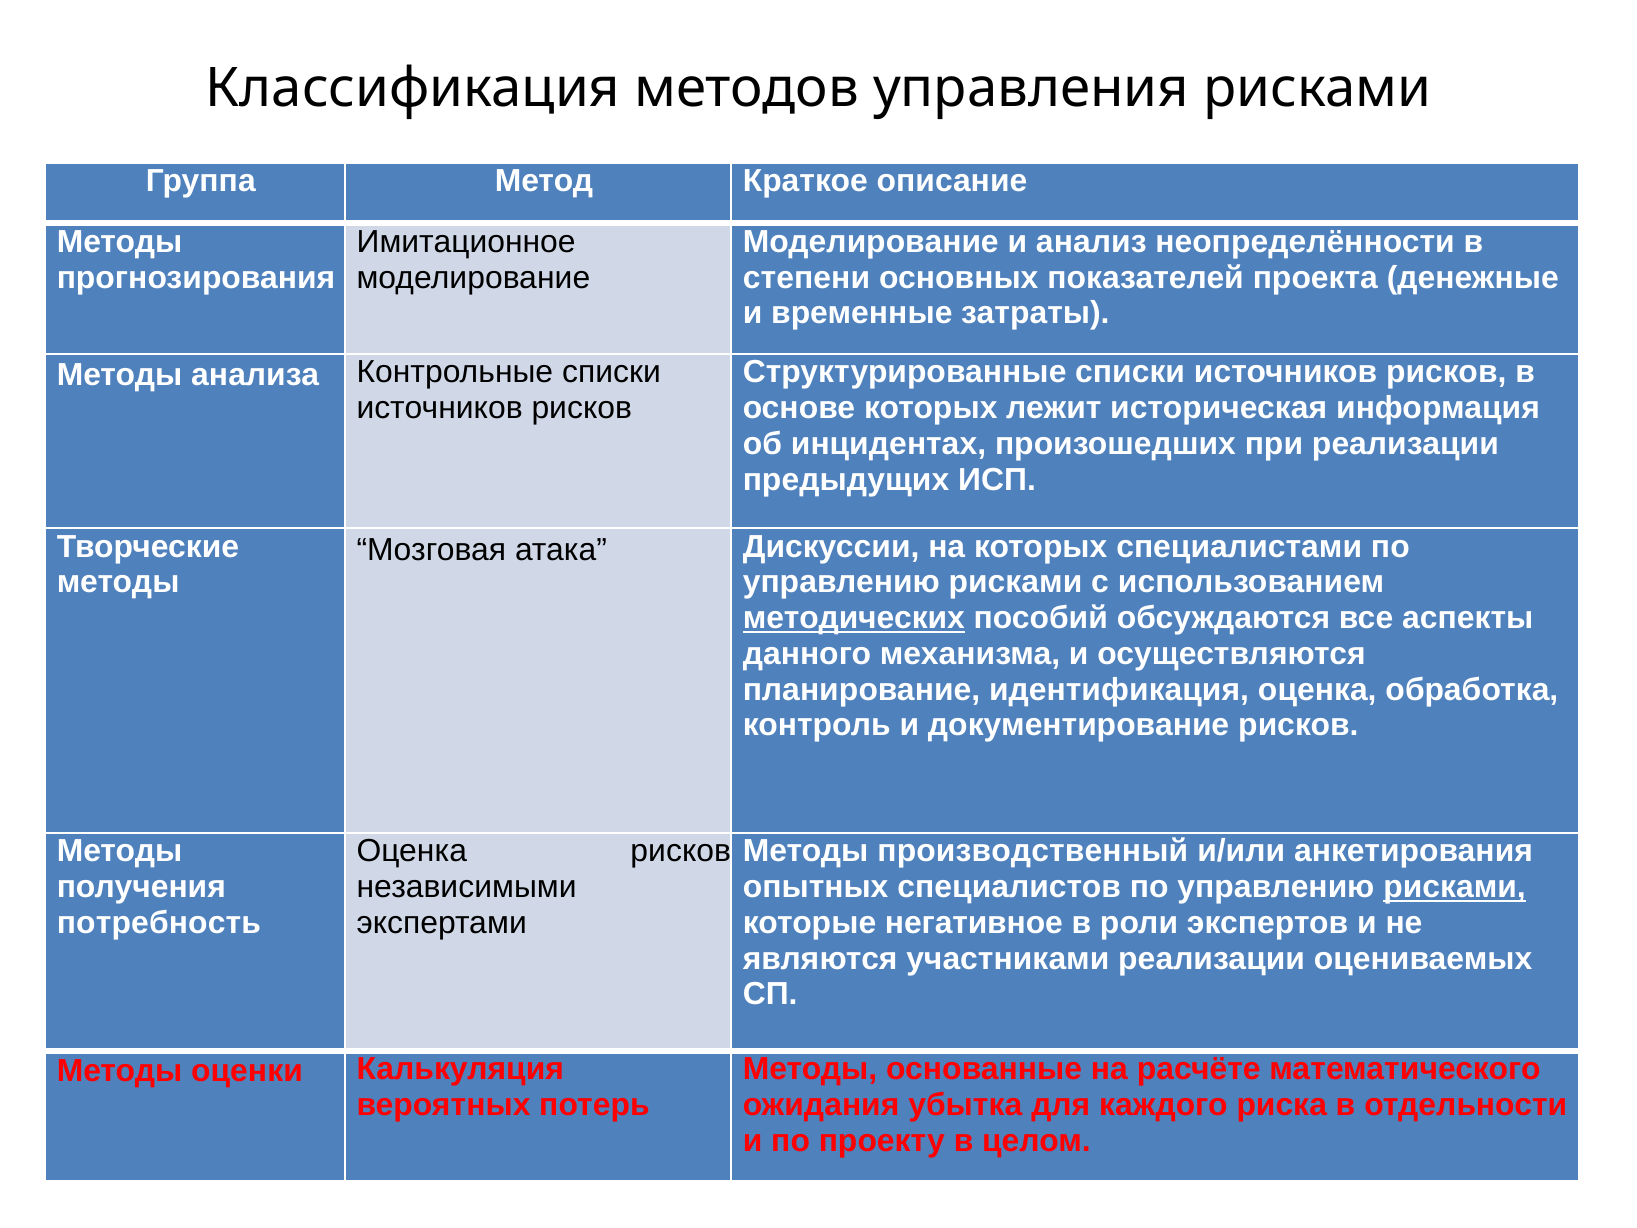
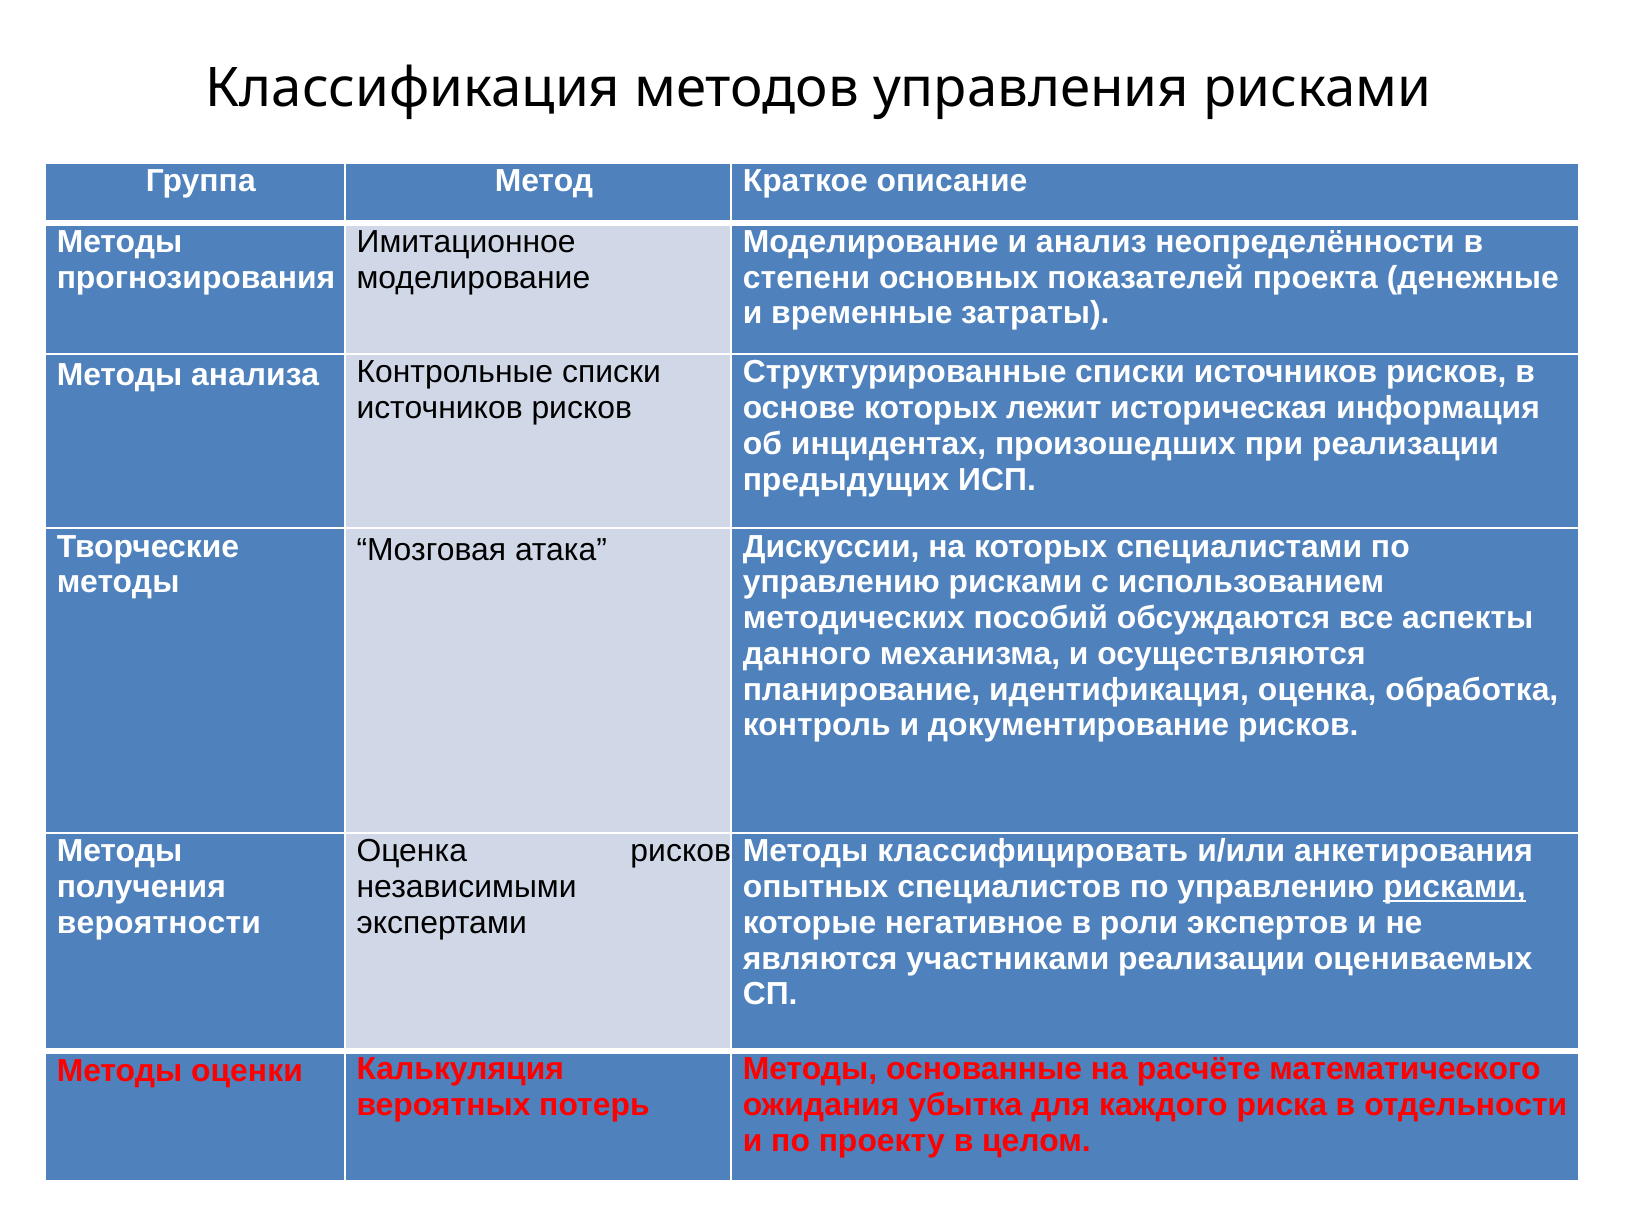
методических underline: present -> none
производственный: производственный -> классифицировать
потребность: потребность -> вероятности
